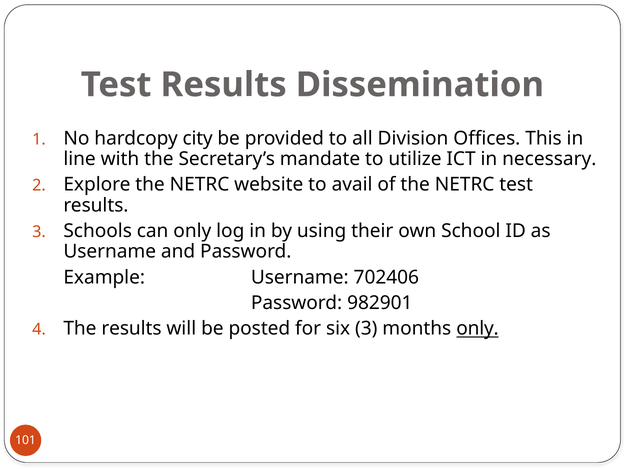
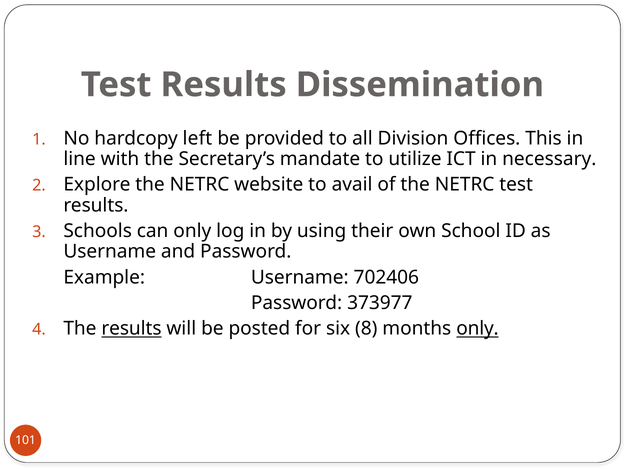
city: city -> left
982901: 982901 -> 373977
results at (131, 328) underline: none -> present
six 3: 3 -> 8
